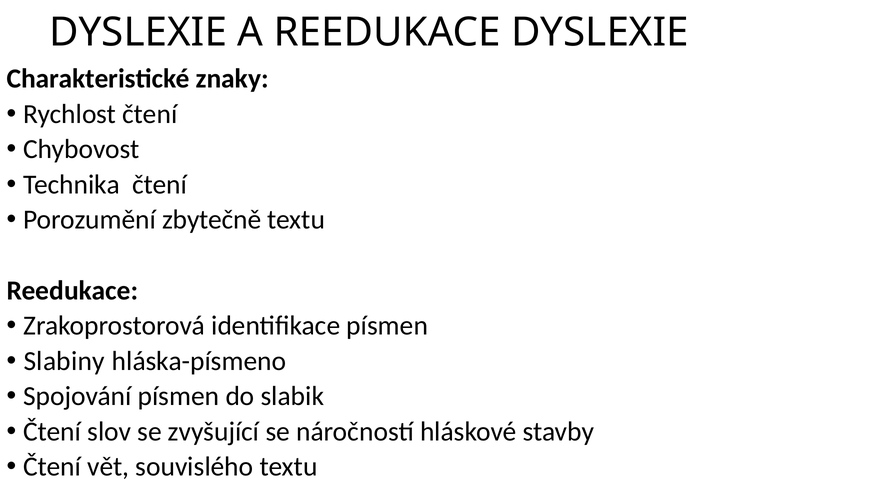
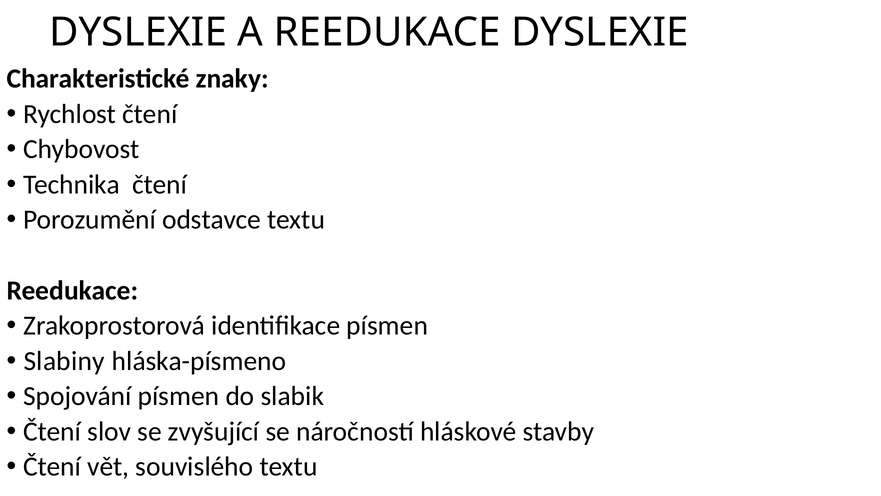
zbytečně: zbytečně -> odstavce
